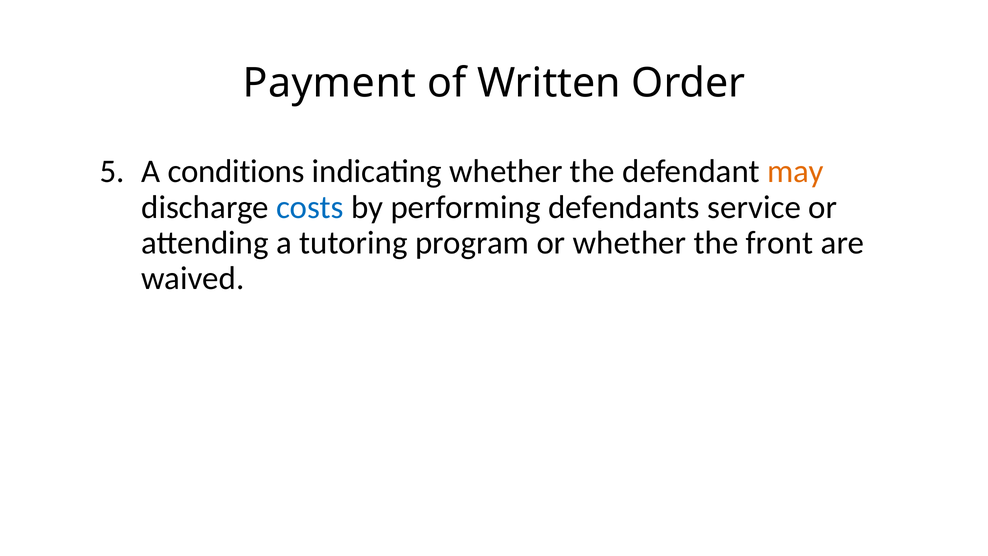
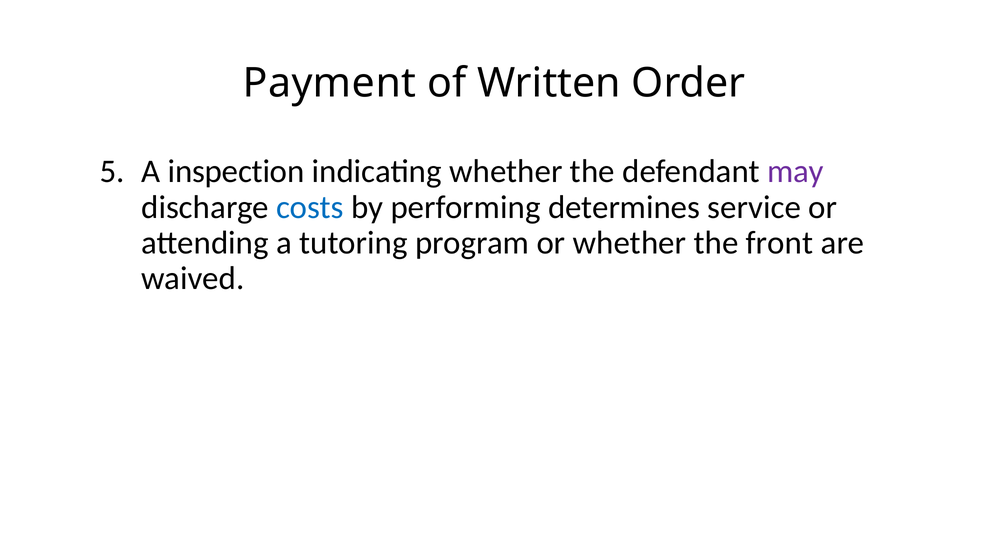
conditions: conditions -> inspection
may colour: orange -> purple
defendants: defendants -> determines
